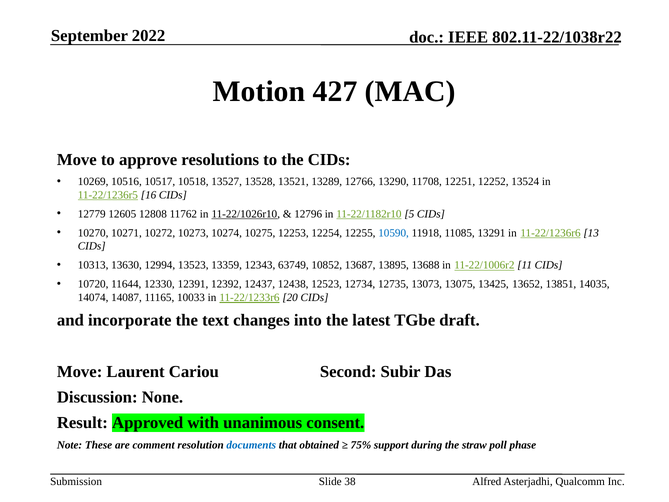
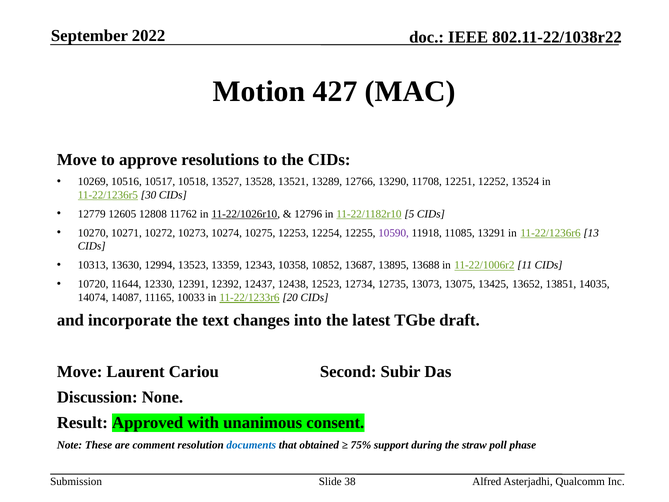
16: 16 -> 30
10590 colour: blue -> purple
63749: 63749 -> 10358
